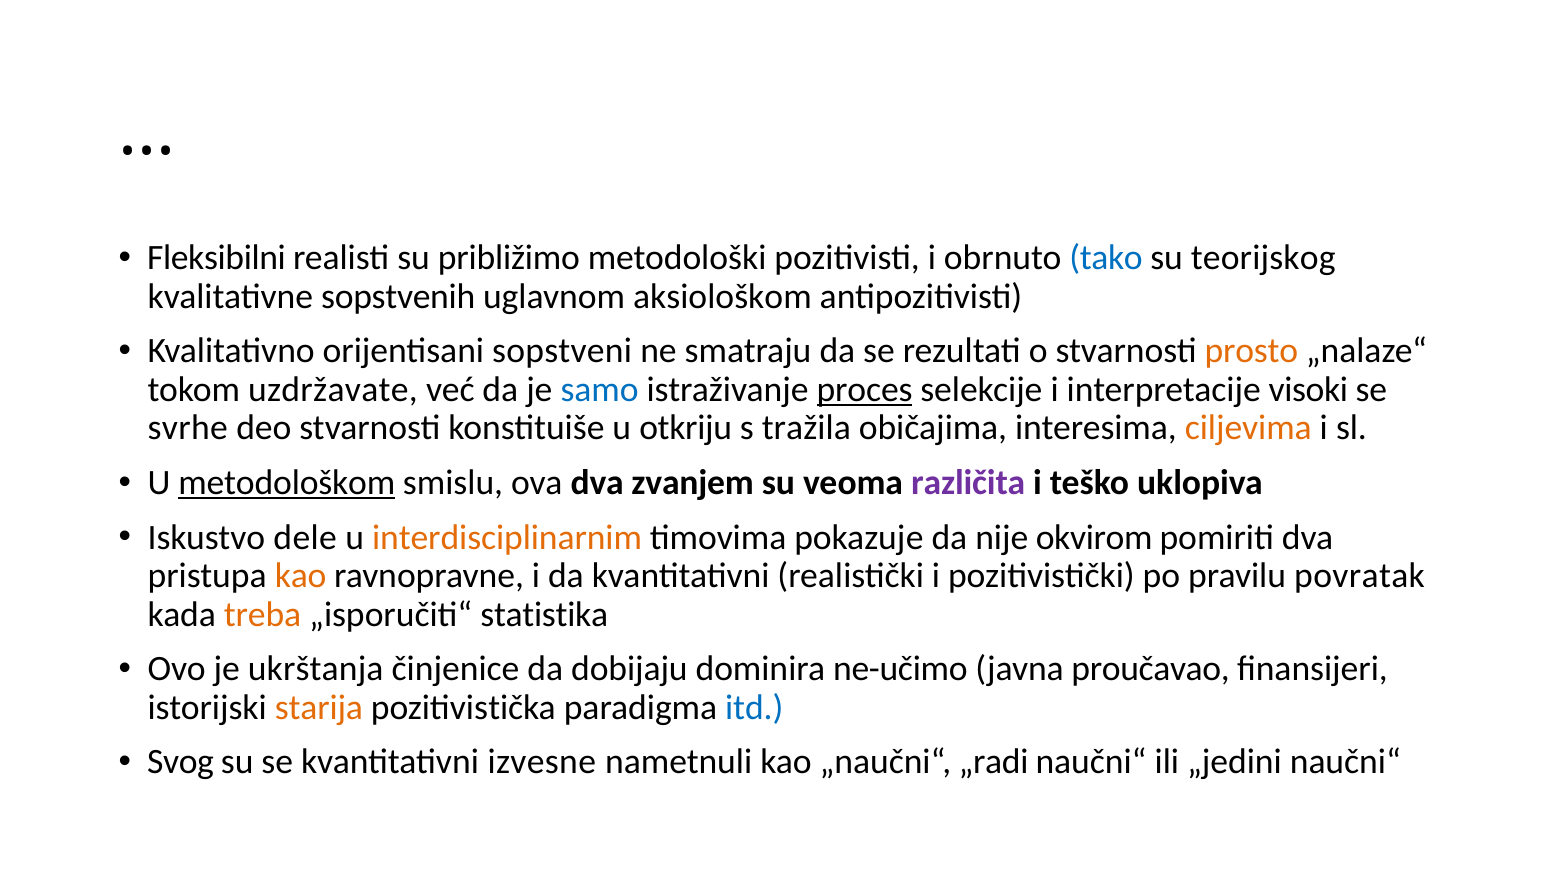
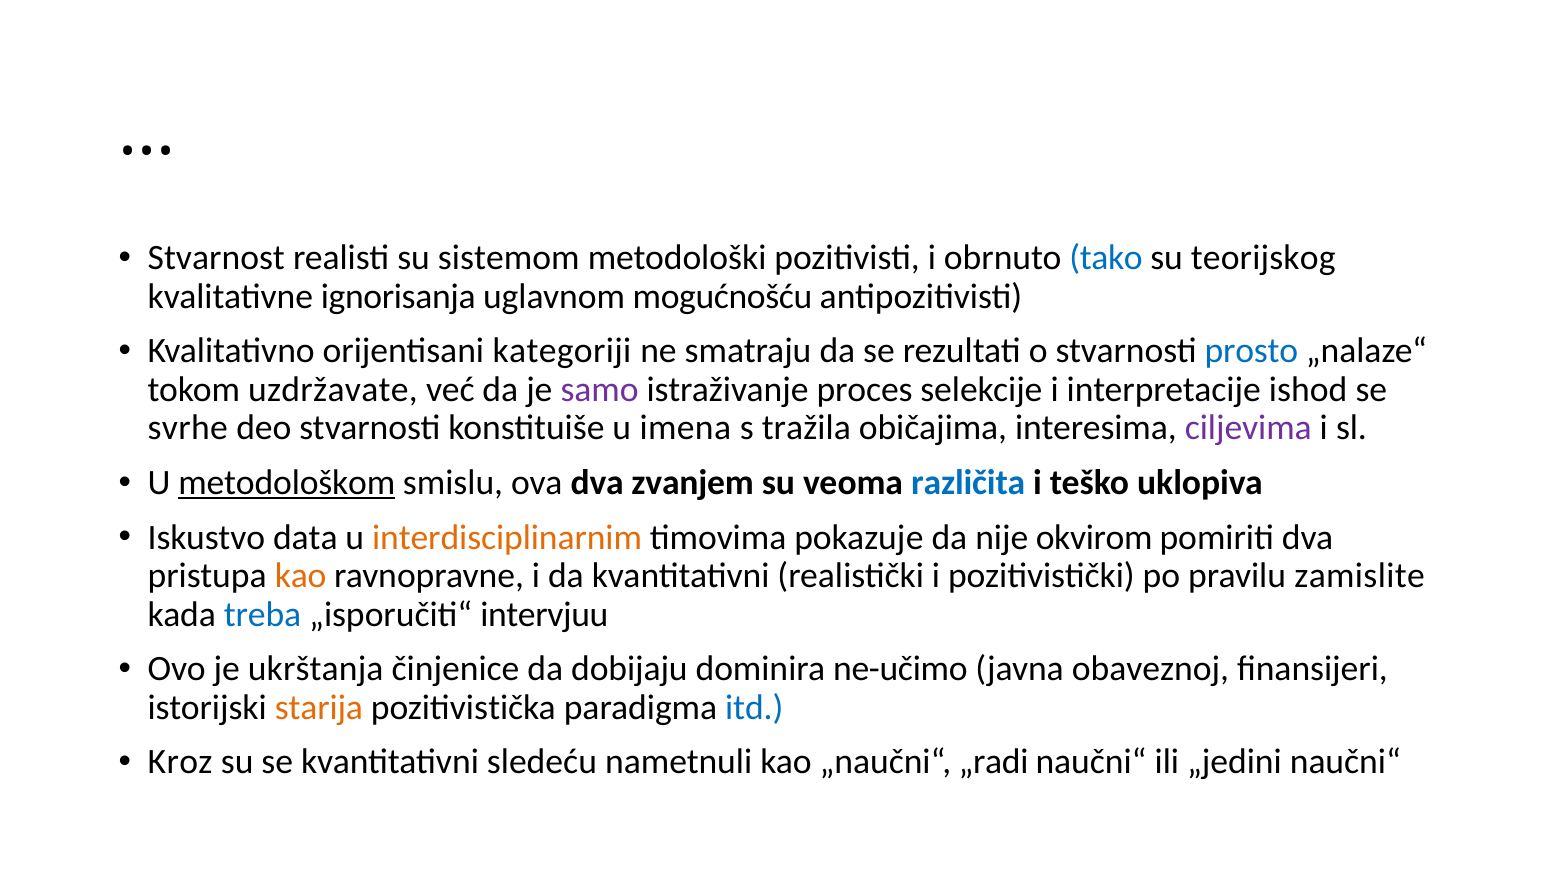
Fleksibilni: Fleksibilni -> Stvarnost
približimo: približimo -> sistemom
sopstvenih: sopstvenih -> ignorisanja
aksiološkom: aksiološkom -> mogućnošću
sopstveni: sopstveni -> kategoriji
prosto colour: orange -> blue
samo colour: blue -> purple
proces underline: present -> none
visoki: visoki -> ishod
otkriju: otkriju -> imena
ciljevima colour: orange -> purple
različita colour: purple -> blue
dele: dele -> data
povratak: povratak -> zamislite
treba colour: orange -> blue
statistika: statistika -> intervjuu
proučavao: proučavao -> obaveznoj
Svog: Svog -> Kroz
izvesne: izvesne -> sledeću
